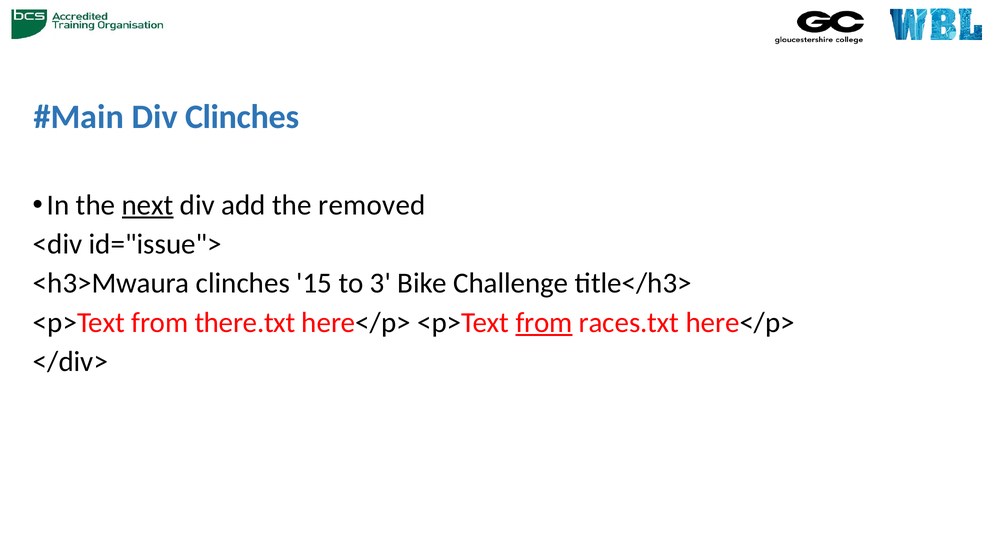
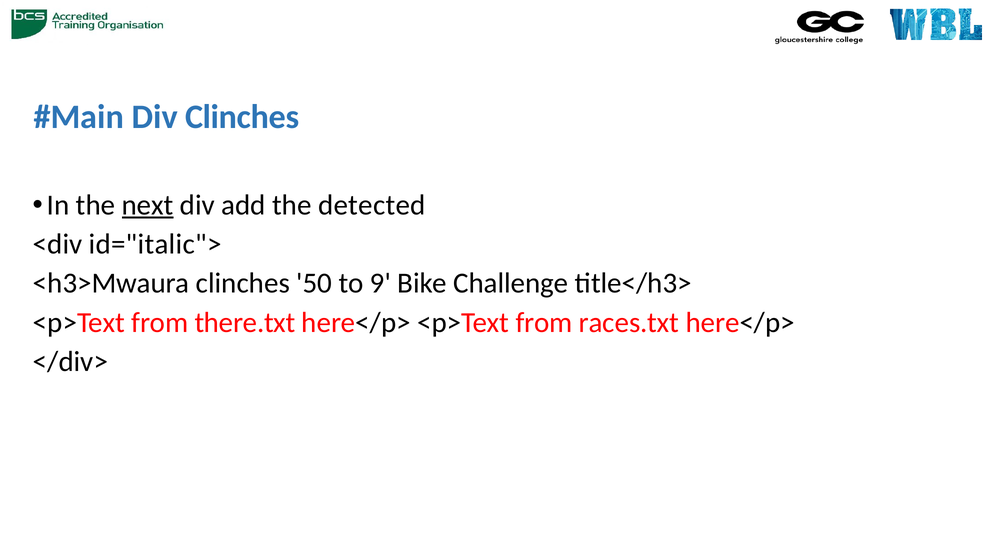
removed: removed -> detected
id="issue">: id="issue"> -> id="italic">
15: 15 -> 50
3: 3 -> 9
from at (544, 322) underline: present -> none
